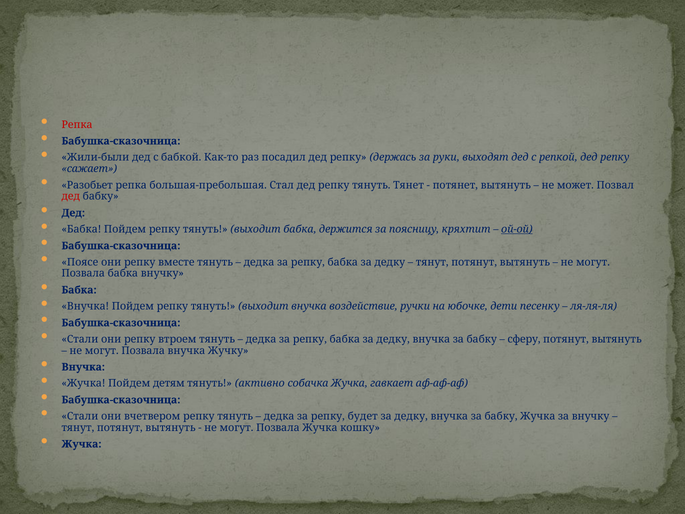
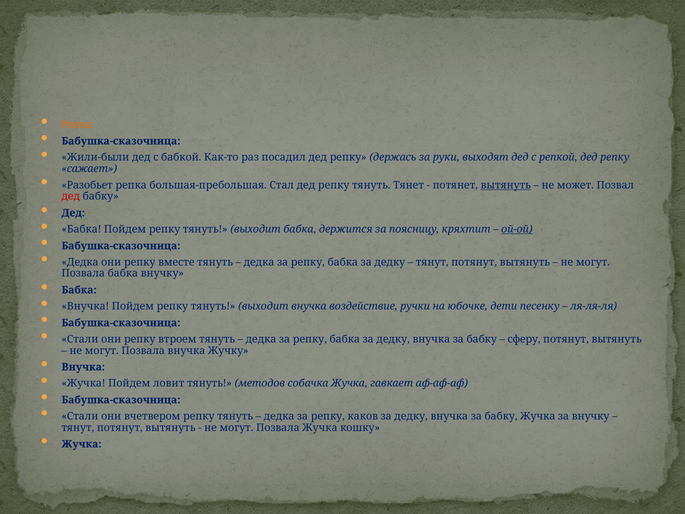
Репка at (77, 125) colour: red -> orange
вытянуть at (506, 185) underline: none -> present
Поясе at (80, 262): Поясе -> Дедка
детям: детям -> ловит
активно: активно -> методов
будет: будет -> каков
